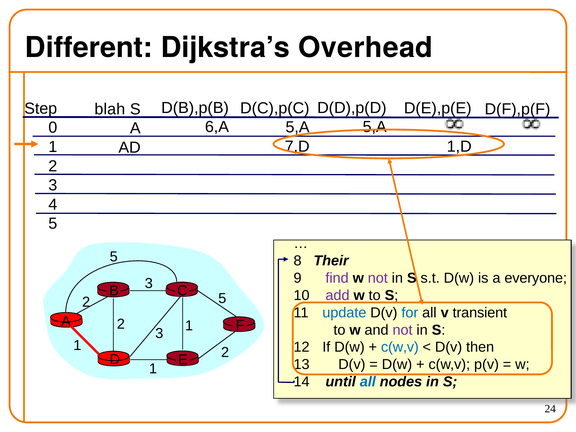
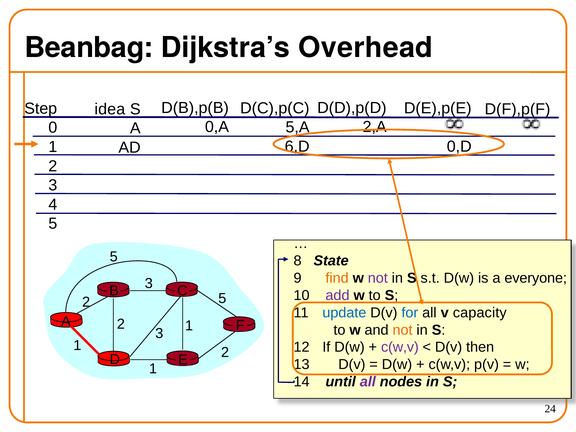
Different: Different -> Beanbag
blah: blah -> idea
6,A: 6,A -> 0,A
5,A at (375, 127): 5,A -> 2,A
7,D: 7,D -> 6,D
1,D: 1,D -> 0,D
Their: Their -> State
find colour: purple -> orange
transient: transient -> capacity
not at (403, 330) colour: purple -> orange
c(w,v at (400, 347) colour: blue -> purple
all at (368, 382) colour: blue -> purple
